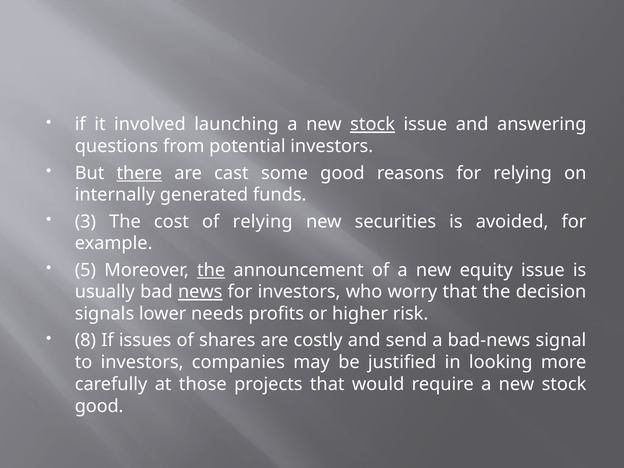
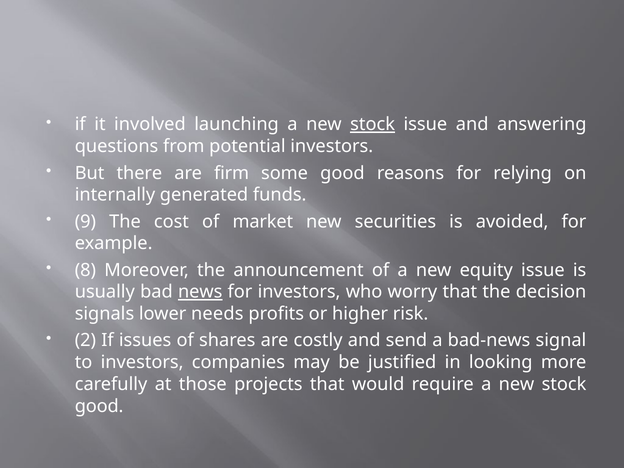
there underline: present -> none
cast: cast -> firm
3: 3 -> 9
of relying: relying -> market
5: 5 -> 8
the at (211, 270) underline: present -> none
8: 8 -> 2
